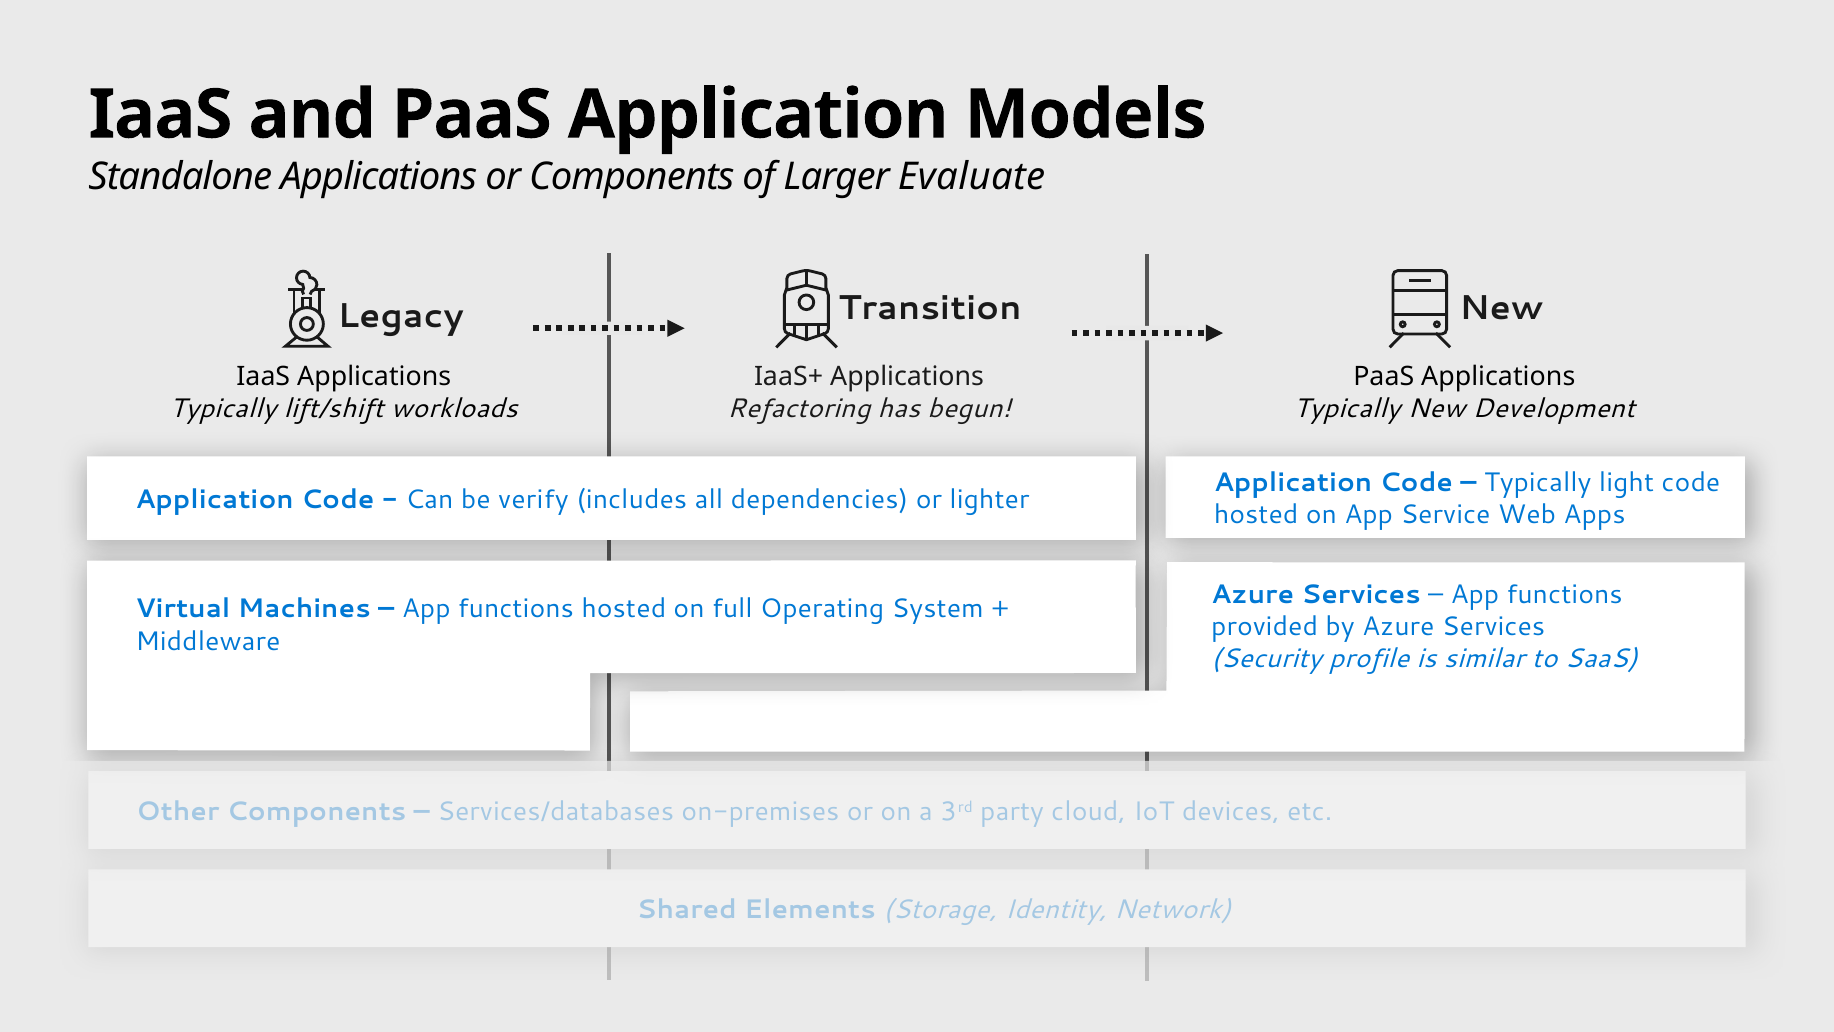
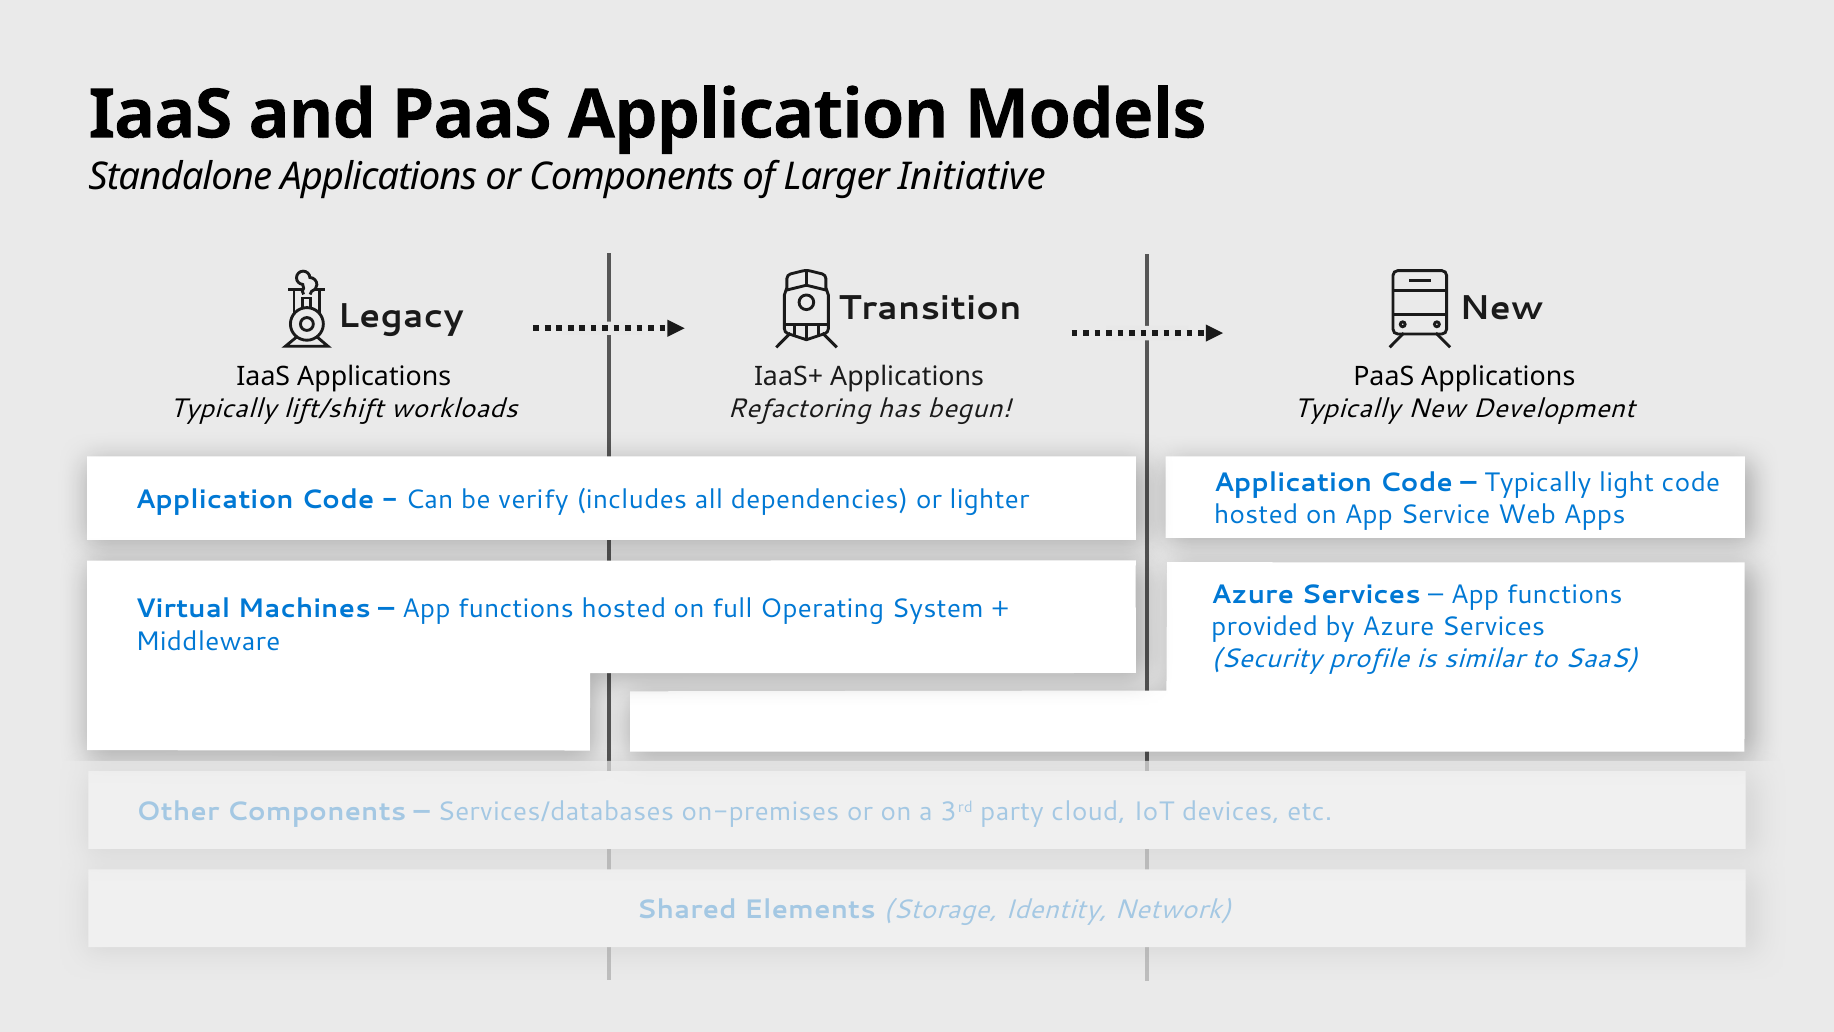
Evaluate: Evaluate -> Initiative
